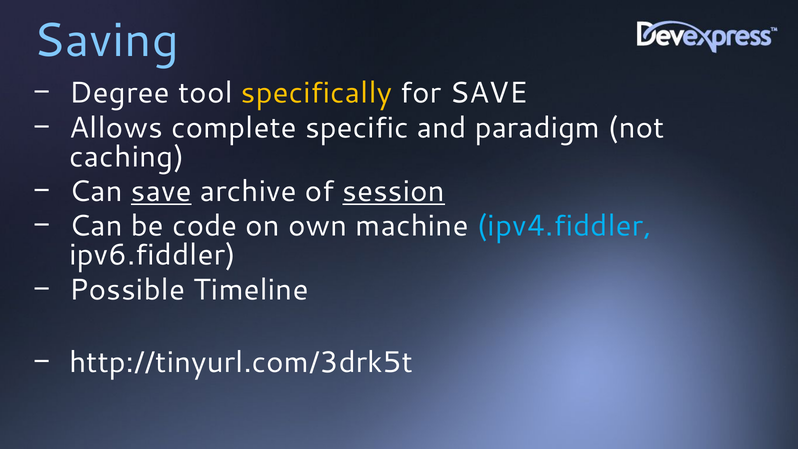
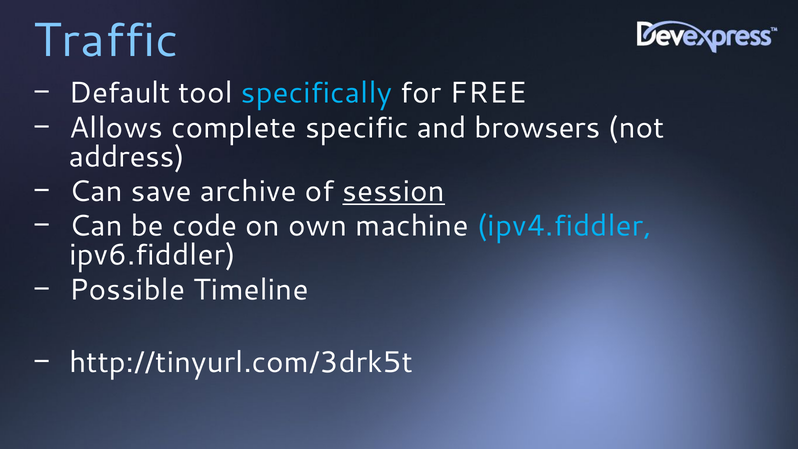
Saving: Saving -> Traffic
Degree: Degree -> Default
specifically colour: yellow -> light blue
for SAVE: SAVE -> FREE
paradigm: paradigm -> browsers
caching: caching -> address
save at (161, 191) underline: present -> none
